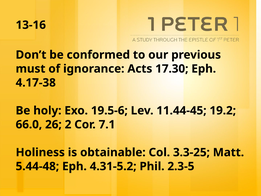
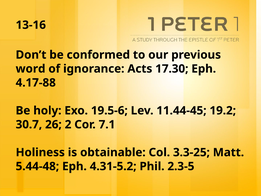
must: must -> word
4.17-38: 4.17-38 -> 4.17-88
66.0: 66.0 -> 30.7
